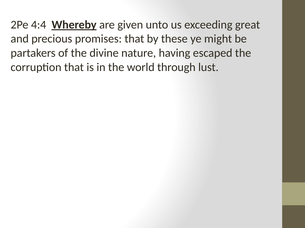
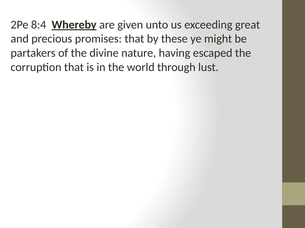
4:4: 4:4 -> 8:4
